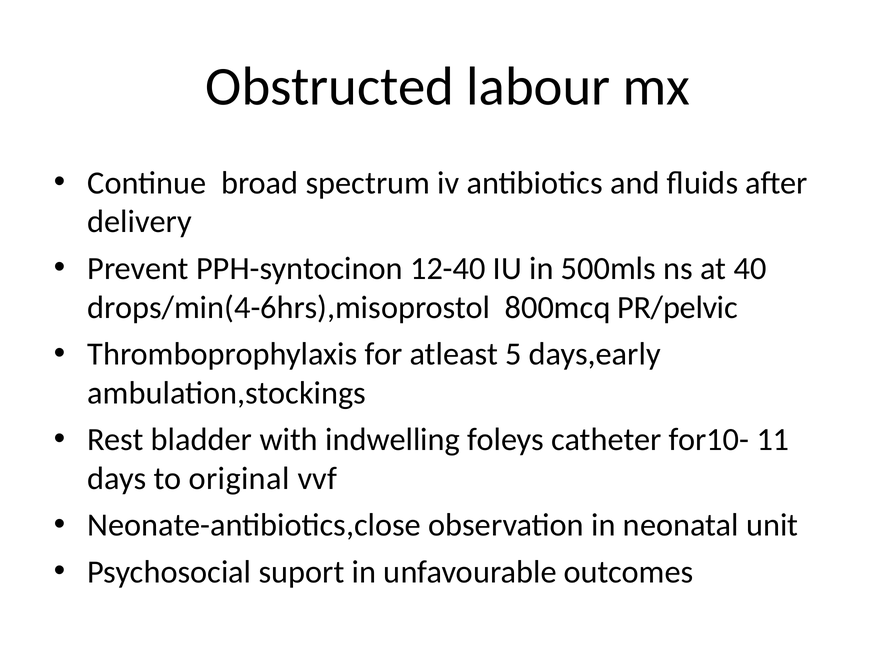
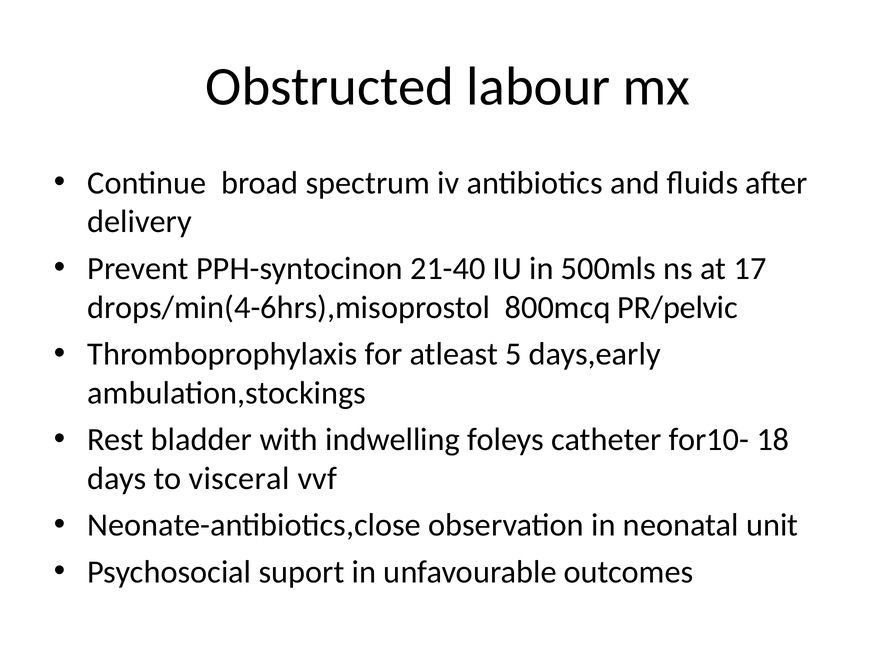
12-40: 12-40 -> 21-40
40: 40 -> 17
11: 11 -> 18
original: original -> visceral
